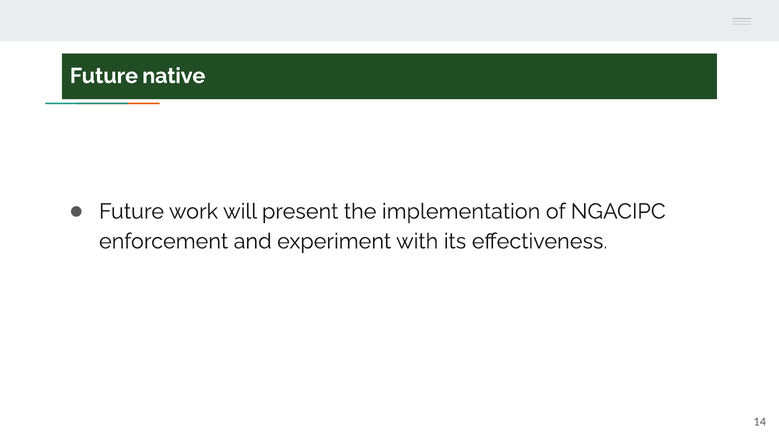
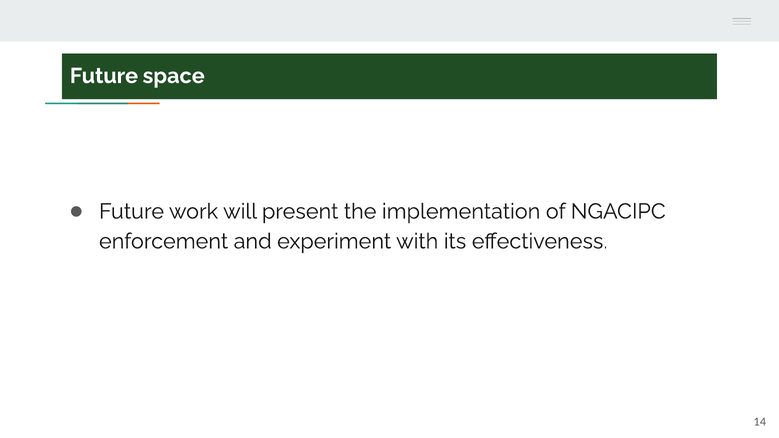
native: native -> space
